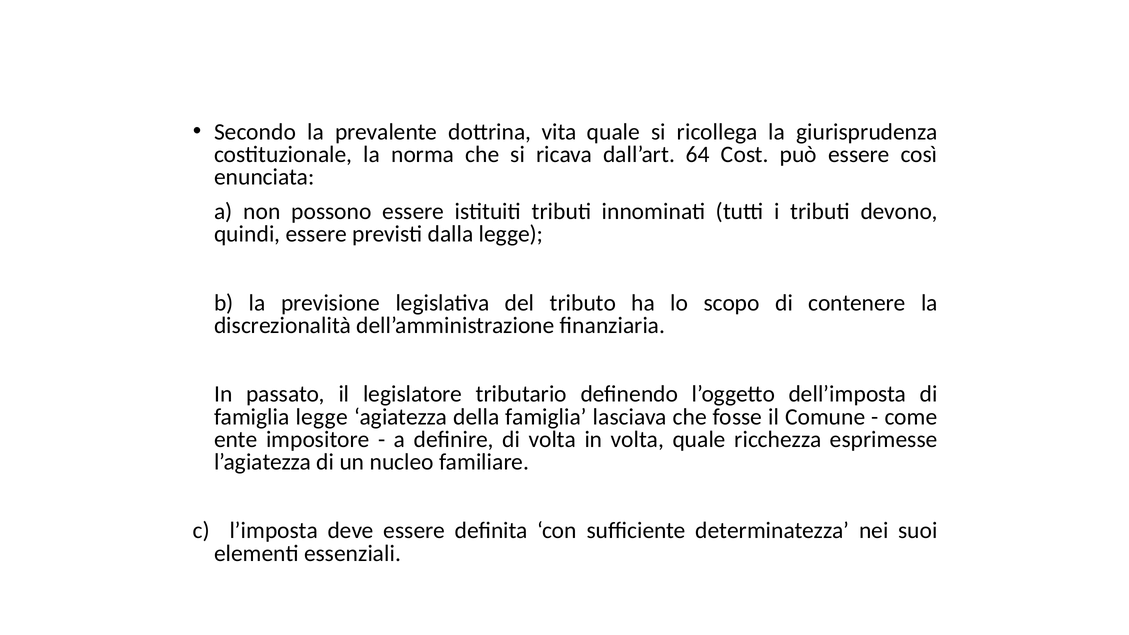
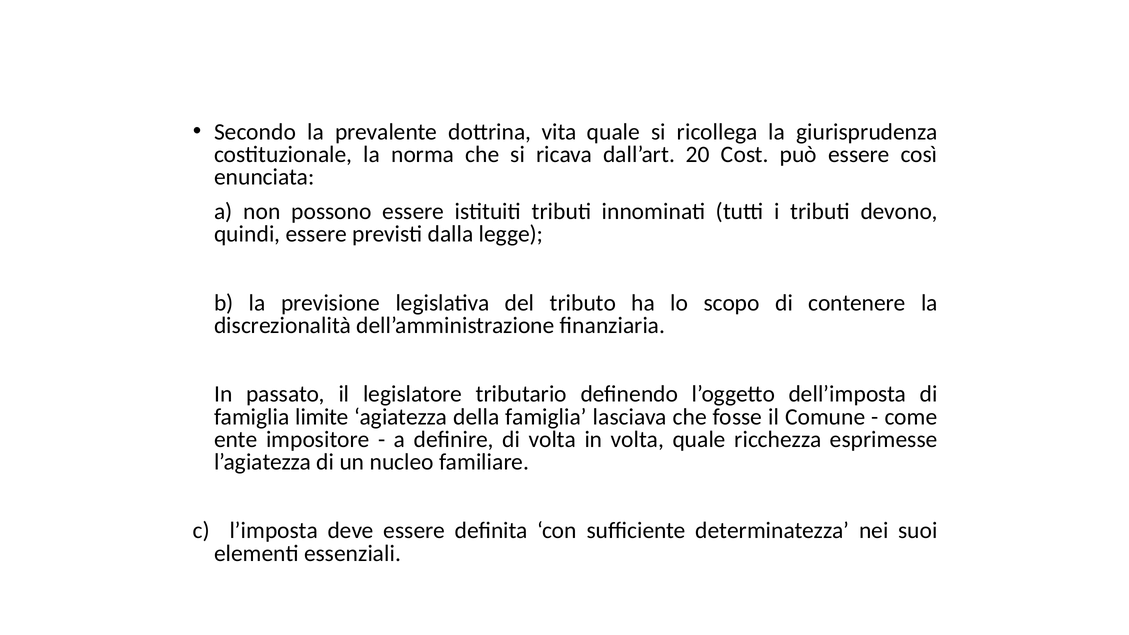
64: 64 -> 20
famiglia legge: legge -> limite
